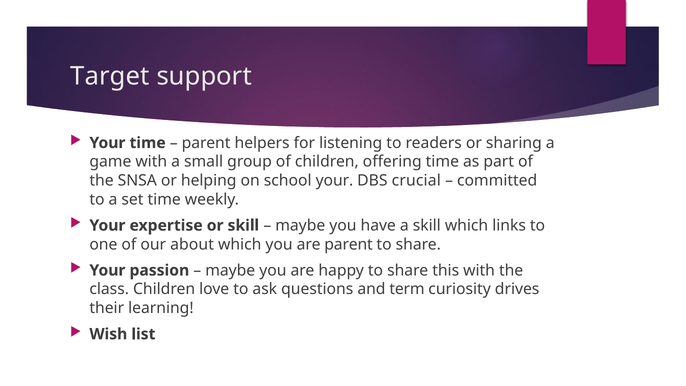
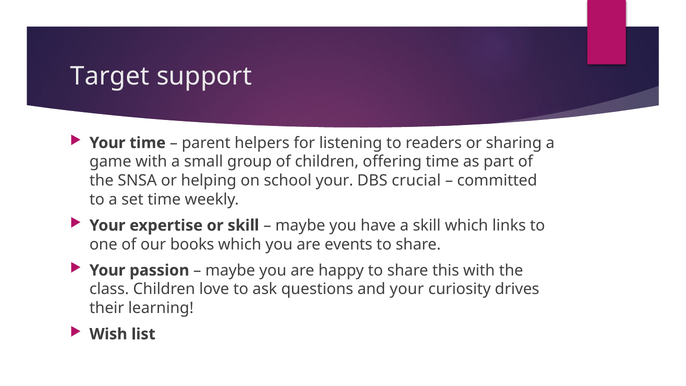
about: about -> books
are parent: parent -> events
and term: term -> your
